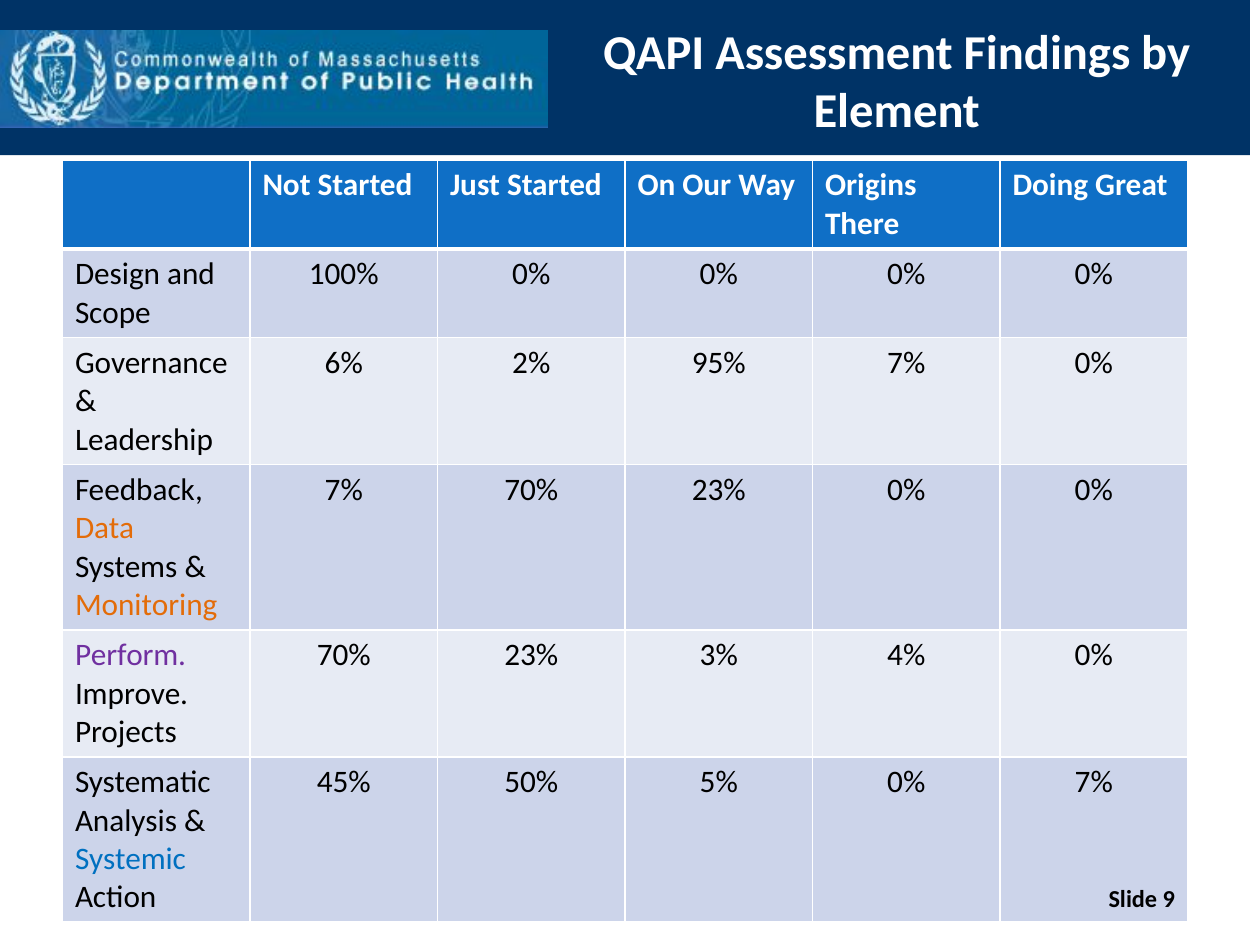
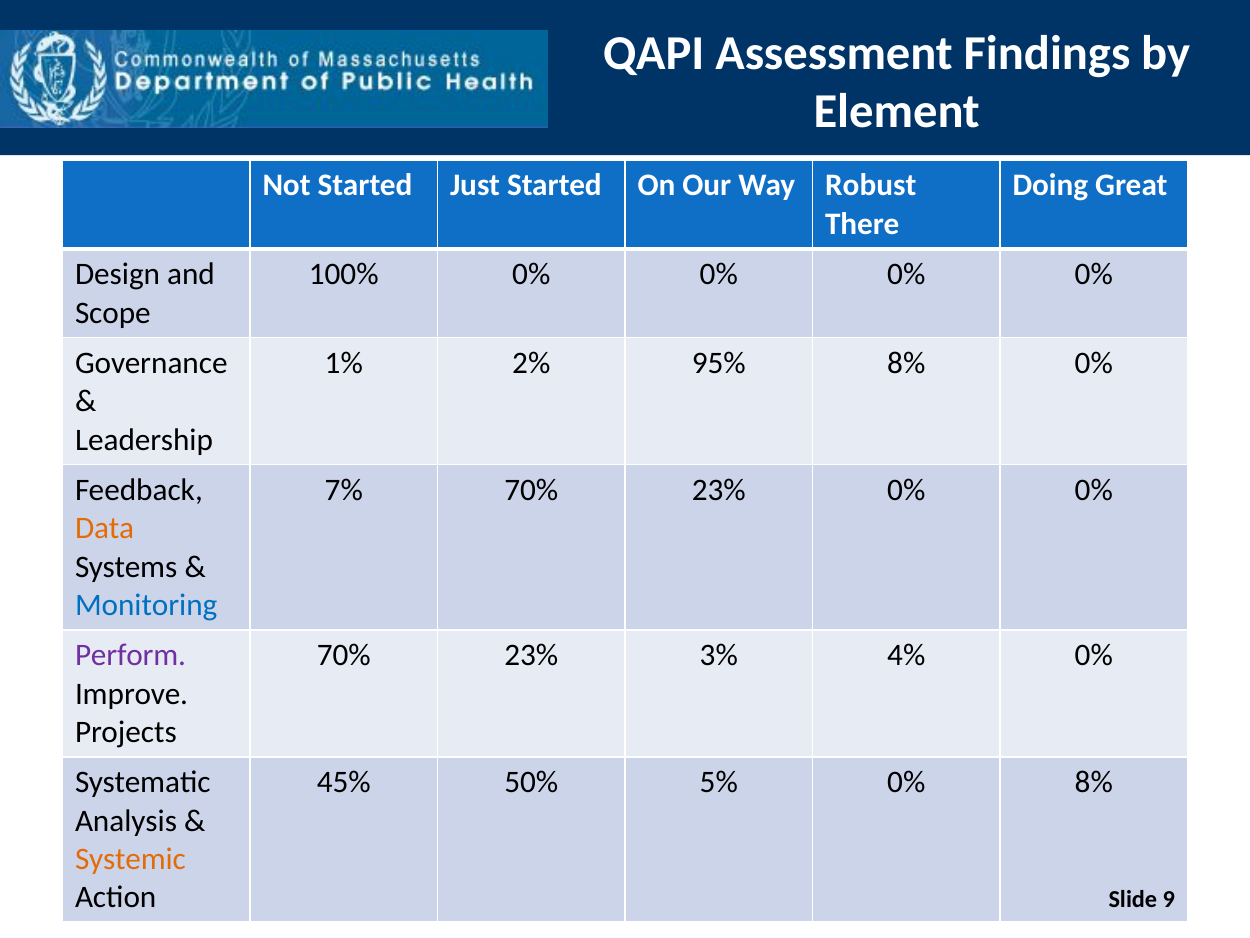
Origins: Origins -> Robust
6%: 6% -> 1%
95% 7%: 7% -> 8%
Monitoring colour: orange -> blue
0% 7%: 7% -> 8%
Systemic colour: blue -> orange
